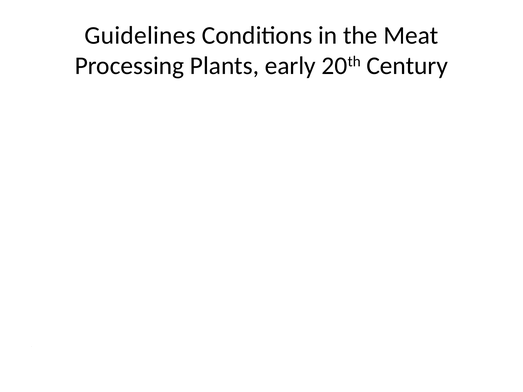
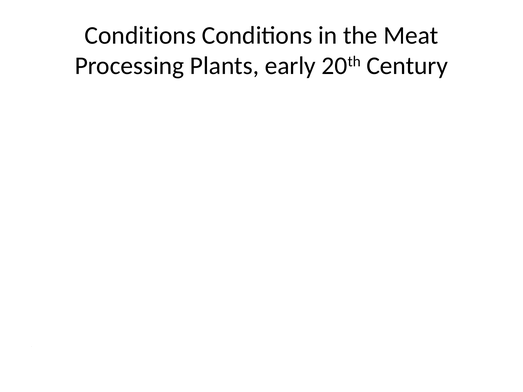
Guidelines at (140, 35): Guidelines -> Conditions
